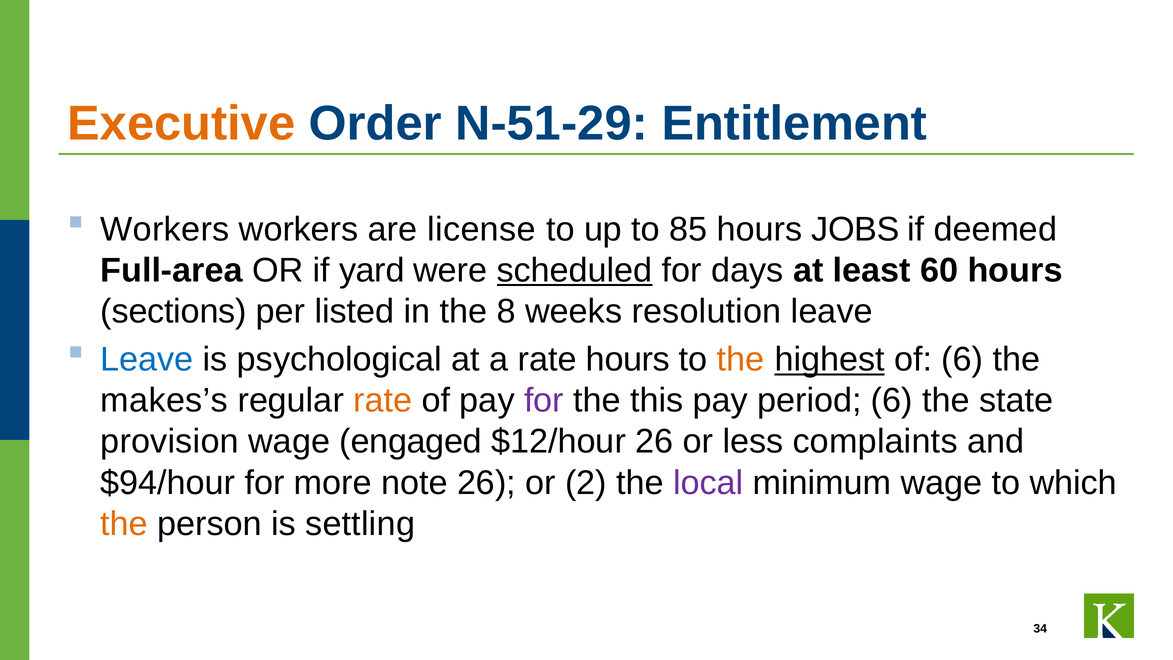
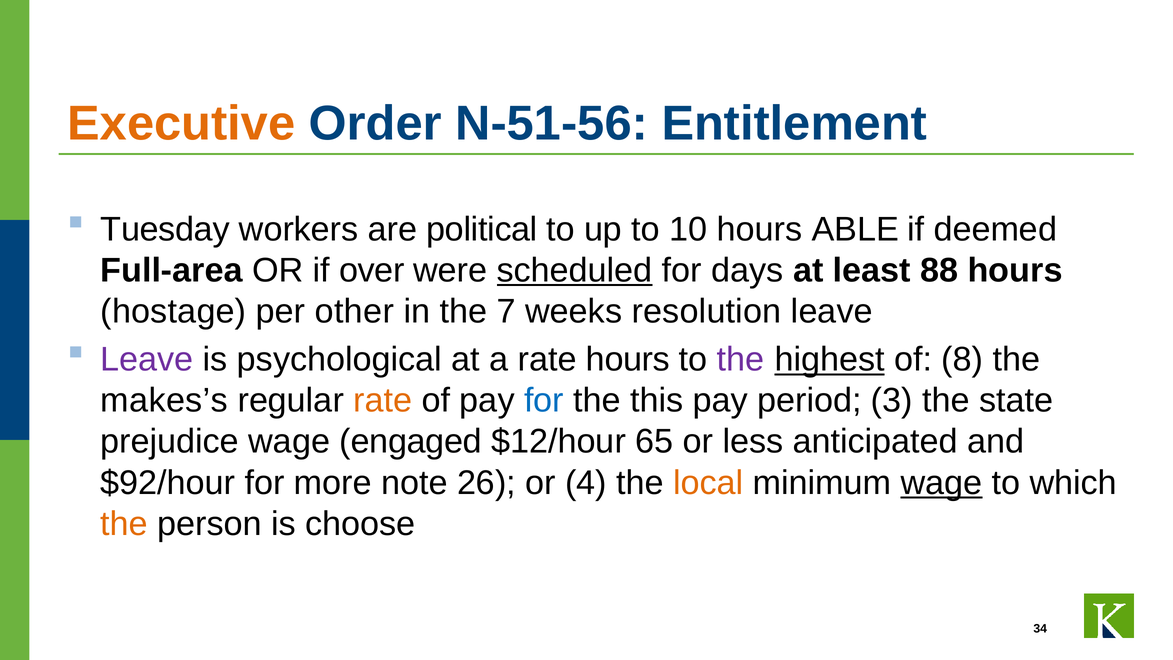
N-51-29: N-51-29 -> N-51-56
Workers at (165, 229): Workers -> Tuesday
license: license -> political
85: 85 -> 10
JOBS: JOBS -> ABLE
yard: yard -> over
60: 60 -> 88
sections: sections -> hostage
listed: listed -> other
8: 8 -> 7
Leave at (147, 359) colour: blue -> purple
the at (741, 359) colour: orange -> purple
of 6: 6 -> 8
for at (544, 400) colour: purple -> blue
period 6: 6 -> 3
provision: provision -> prejudice
$12/hour 26: 26 -> 65
complaints: complaints -> anticipated
$94/hour: $94/hour -> $92/hour
2: 2 -> 4
local colour: purple -> orange
wage at (942, 483) underline: none -> present
settling: settling -> choose
